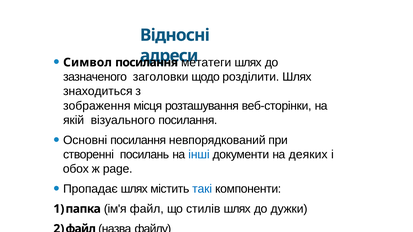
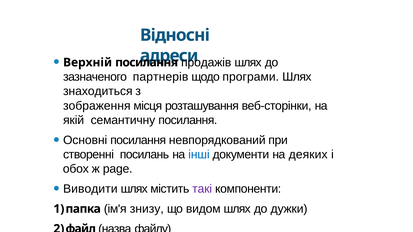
Символ: Символ -> Верхній
метатеги: метатеги -> продажів
заголовки: заголовки -> партнерів
розділити: розділити -> програми
візуального: візуального -> семантичну
Пропадає: Пропадає -> Виводити
такі colour: blue -> purple
файл: файл -> знизу
стилів: стилів -> видом
